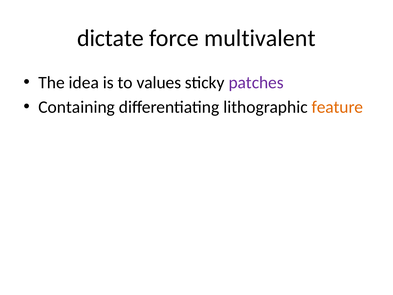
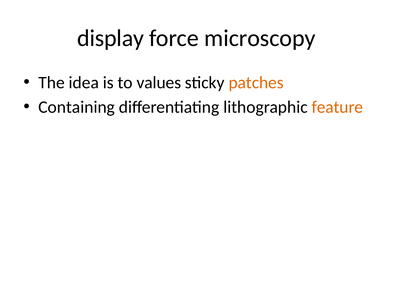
dictate: dictate -> display
multivalent: multivalent -> microscopy
patches colour: purple -> orange
